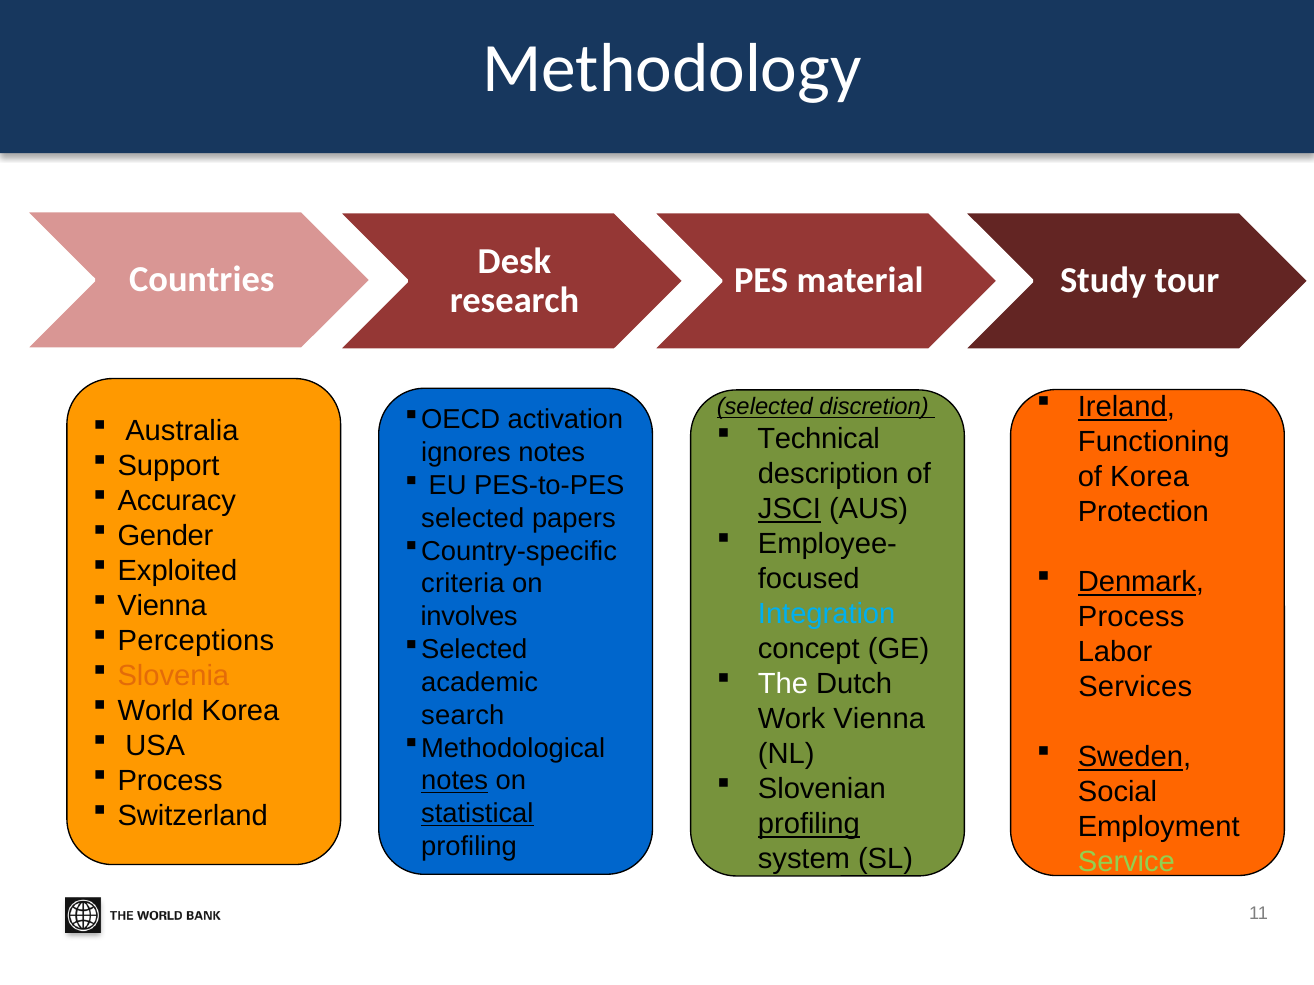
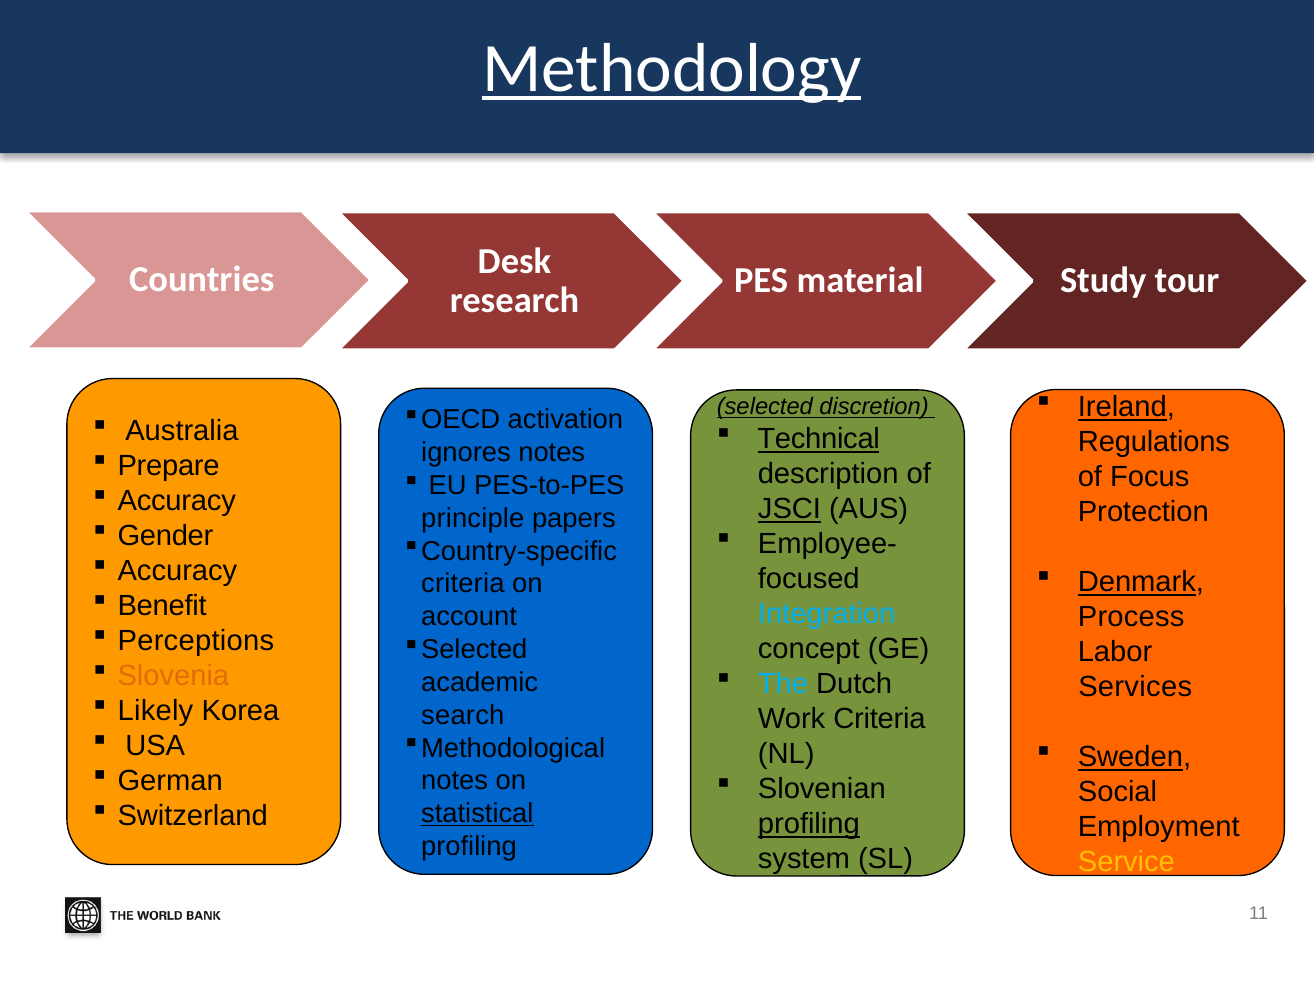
Methodology underline: none -> present
Technical underline: none -> present
Functioning: Functioning -> Regulations
Support: Support -> Prepare
of Korea: Korea -> Focus
selected at (473, 518): selected -> principle
Exploited at (177, 571): Exploited -> Accuracy
Vienna at (162, 606): Vienna -> Benefit
involves: involves -> account
The colour: white -> light blue
World: World -> Likely
Work Vienna: Vienna -> Criteria
Process at (170, 781): Process -> German
notes at (455, 781) underline: present -> none
Service colour: light green -> yellow
